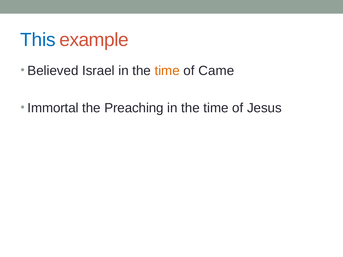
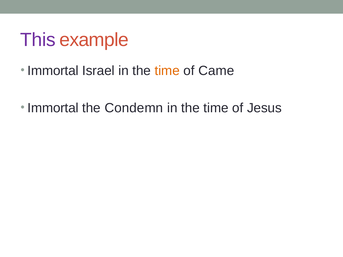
This colour: blue -> purple
Believed at (53, 71): Believed -> Immortal
Preaching: Preaching -> Condemn
